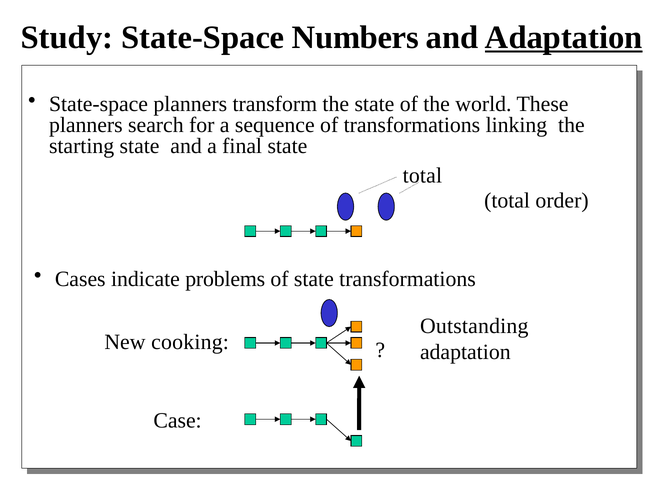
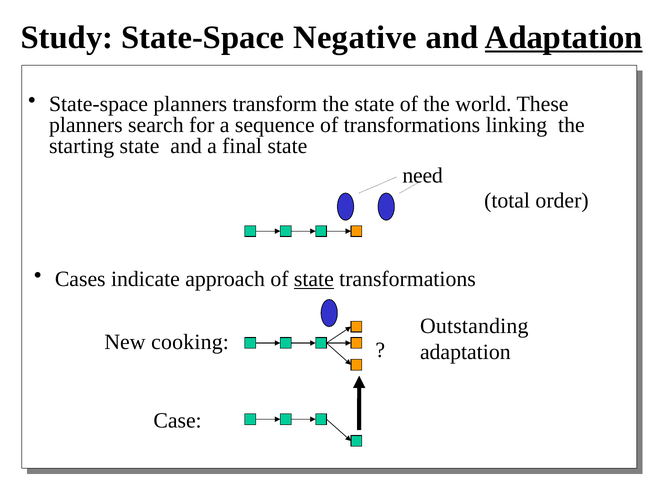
Numbers: Numbers -> Negative
total at (422, 176): total -> need
problems: problems -> approach
state at (314, 279) underline: none -> present
